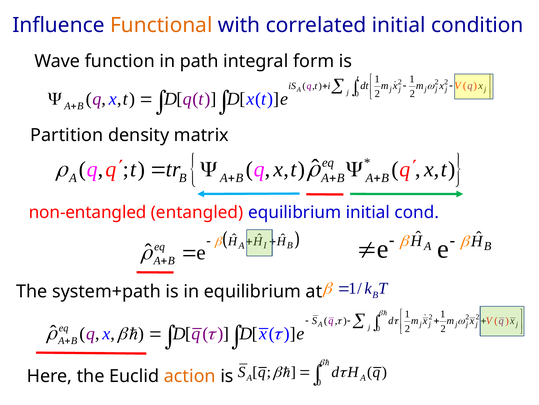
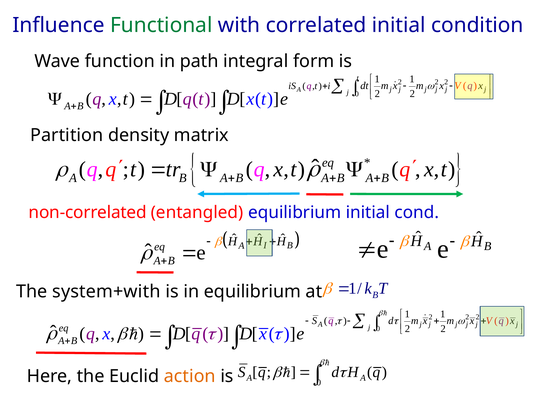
Functional colour: orange -> green
non-entangled: non-entangled -> non-correlated
system+path: system+path -> system+with
